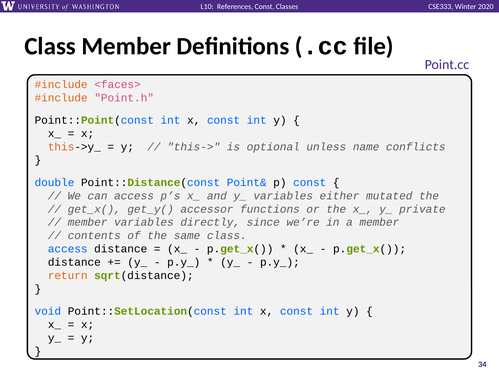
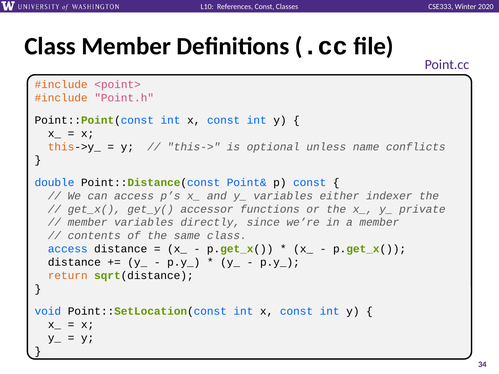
<faces>: <faces> -> <point>
mutated: mutated -> indexer
